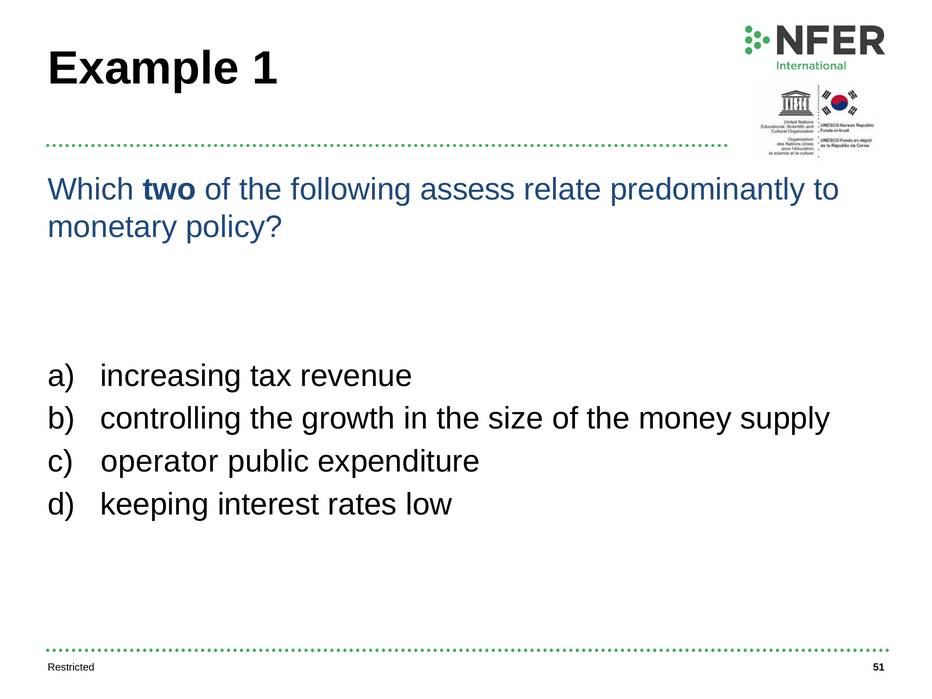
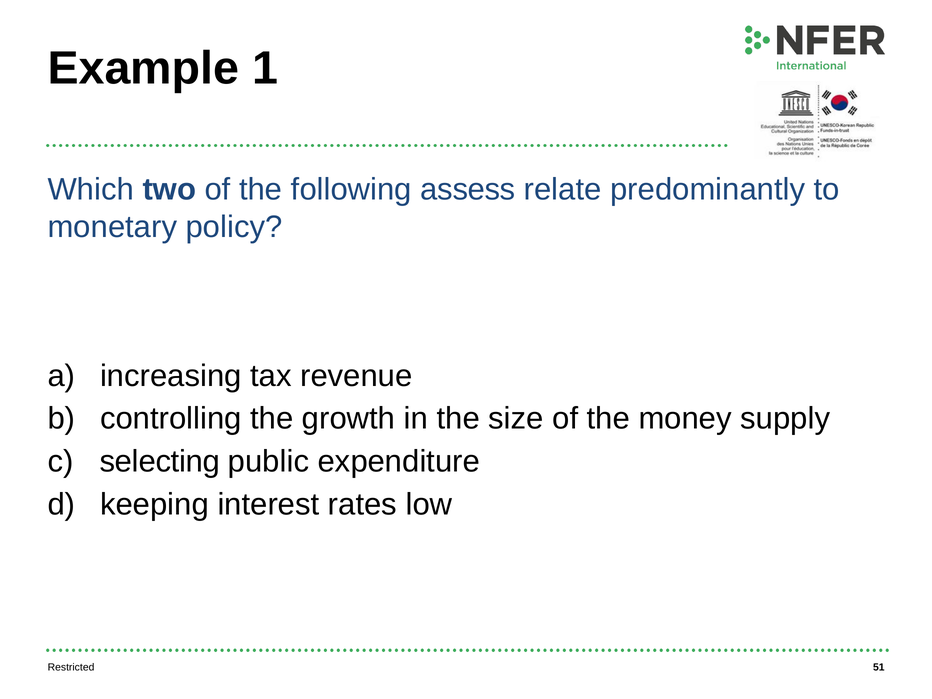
operator: operator -> selecting
